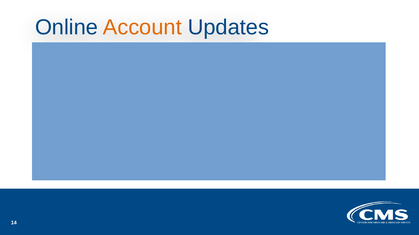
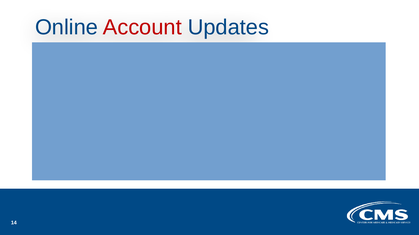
Account colour: orange -> red
